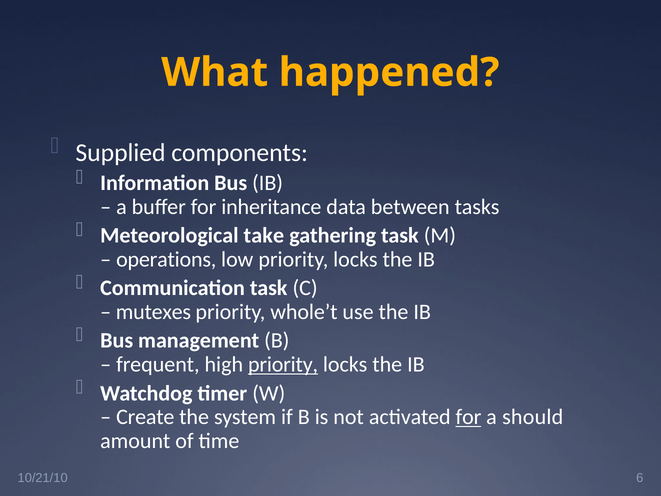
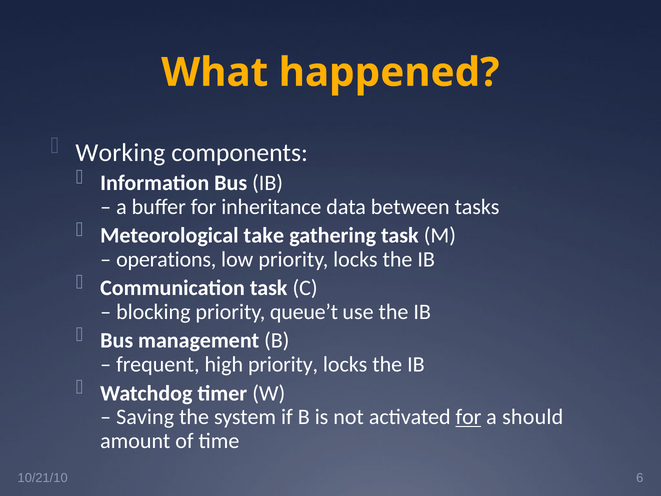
Supplied: Supplied -> Working
mutexes: mutexes -> blocking
whole’t: whole’t -> queue’t
priority at (283, 364) underline: present -> none
Create: Create -> Saving
